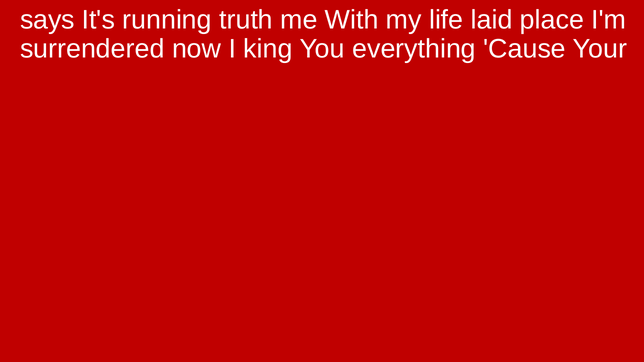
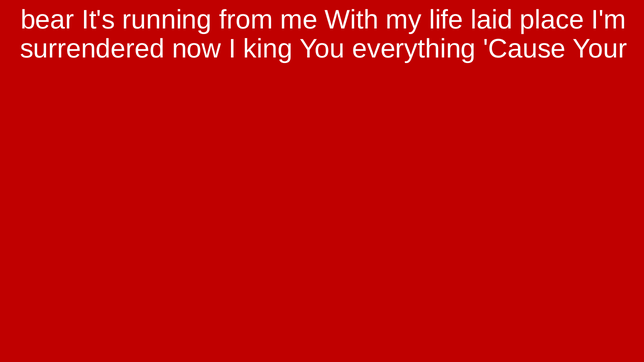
says: says -> bear
truth: truth -> from
